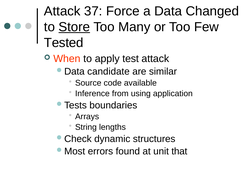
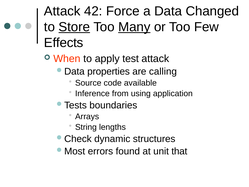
37: 37 -> 42
Many underline: none -> present
Tested: Tested -> Effects
candidate: candidate -> properties
similar: similar -> calling
